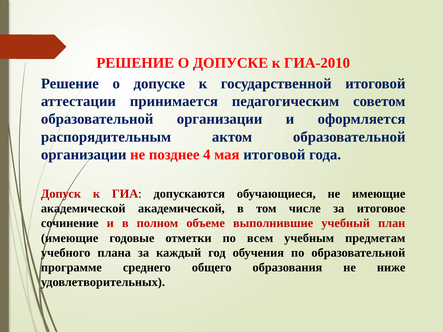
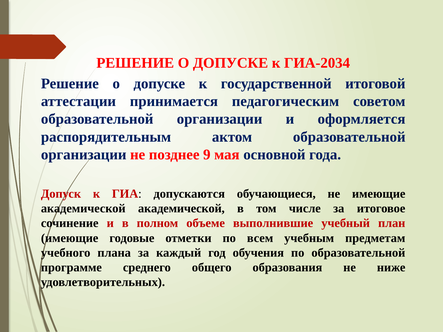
ГИА-2010: ГИА-2010 -> ГИА-2034
4: 4 -> 9
мая итоговой: итоговой -> основной
